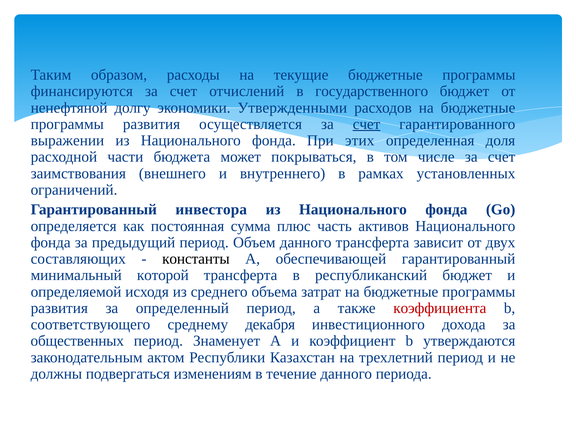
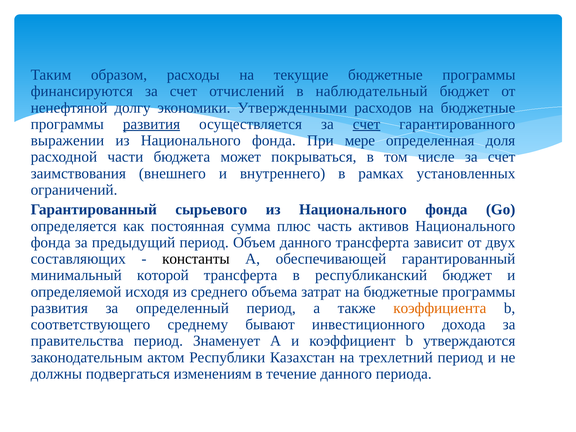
государственного: государственного -> наблюдательный
развития at (152, 124) underline: none -> present
этих: этих -> мере
инвестора: инвестора -> сырьевого
коэффициента colour: red -> orange
декабря: декабря -> бывают
общественных: общественных -> правительства
